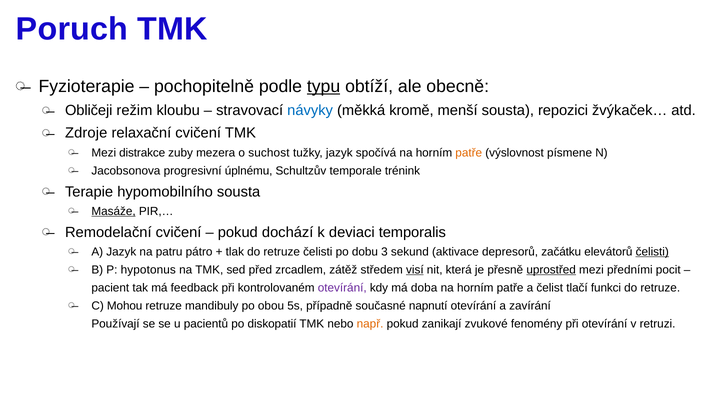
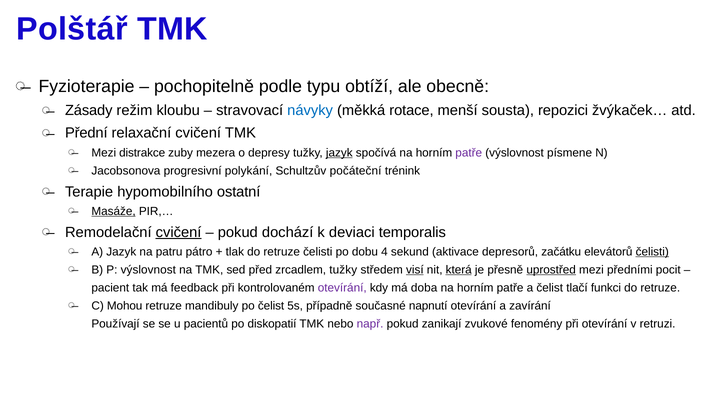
Poruch: Poruch -> Polštář
typu underline: present -> none
Obličeji: Obličeji -> Zásady
kromě: kromě -> rotace
Zdroje: Zdroje -> Přední
suchost: suchost -> depresy
jazyk at (339, 153) underline: none -> present
patře at (469, 153) colour: orange -> purple
úplnému: úplnému -> polykání
temporale: temporale -> počáteční
hypomobilního sousta: sousta -> ostatní
cvičení at (179, 233) underline: none -> present
3: 3 -> 4
P hypotonus: hypotonus -> výslovnost
zrcadlem zátěž: zátěž -> tužky
která underline: none -> present
po obou: obou -> čelist
např colour: orange -> purple
